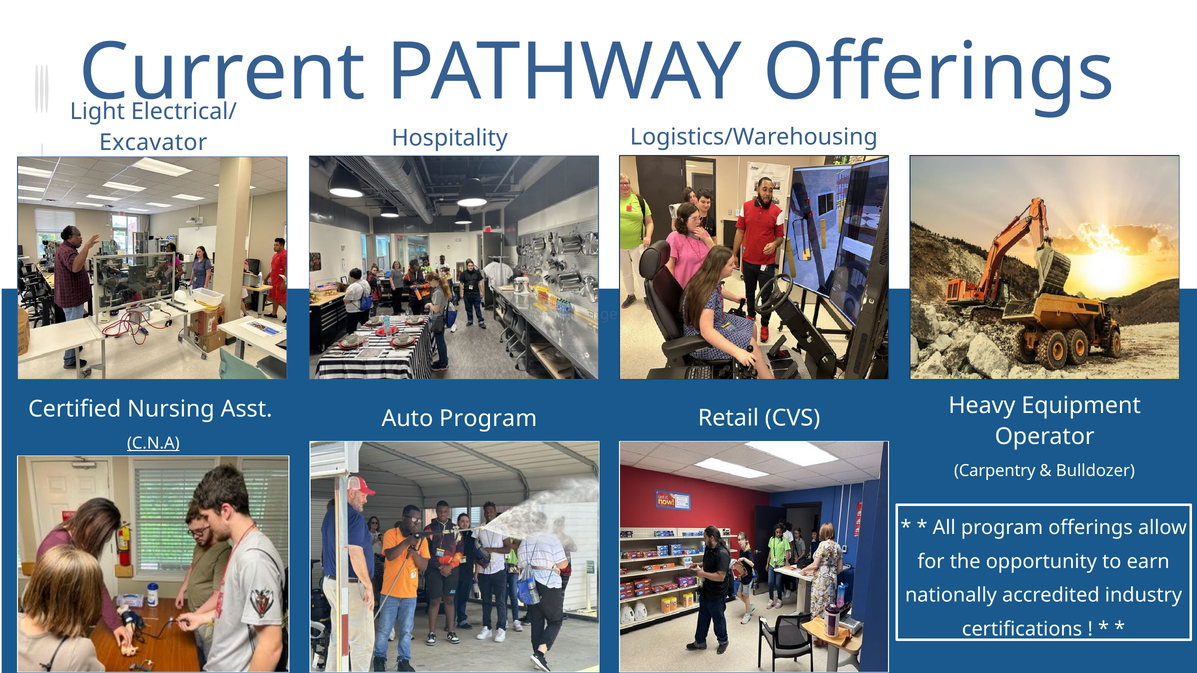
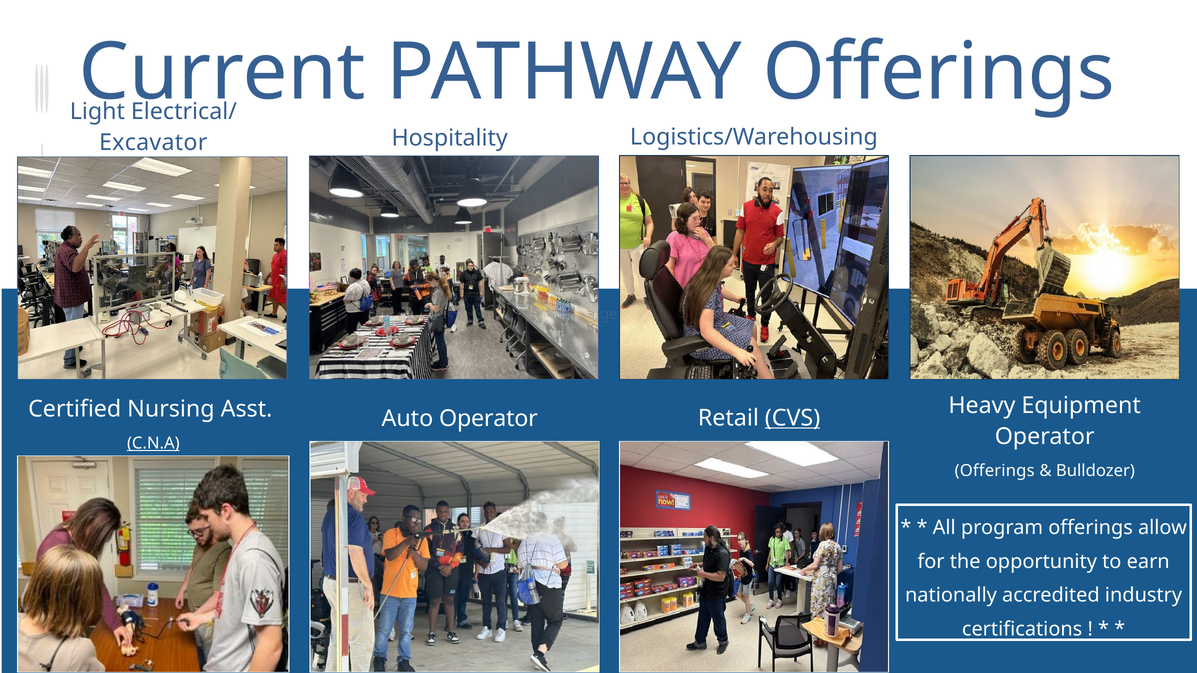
CVS underline: none -> present
Auto Program: Program -> Operator
Carpentry at (995, 471): Carpentry -> Offerings
